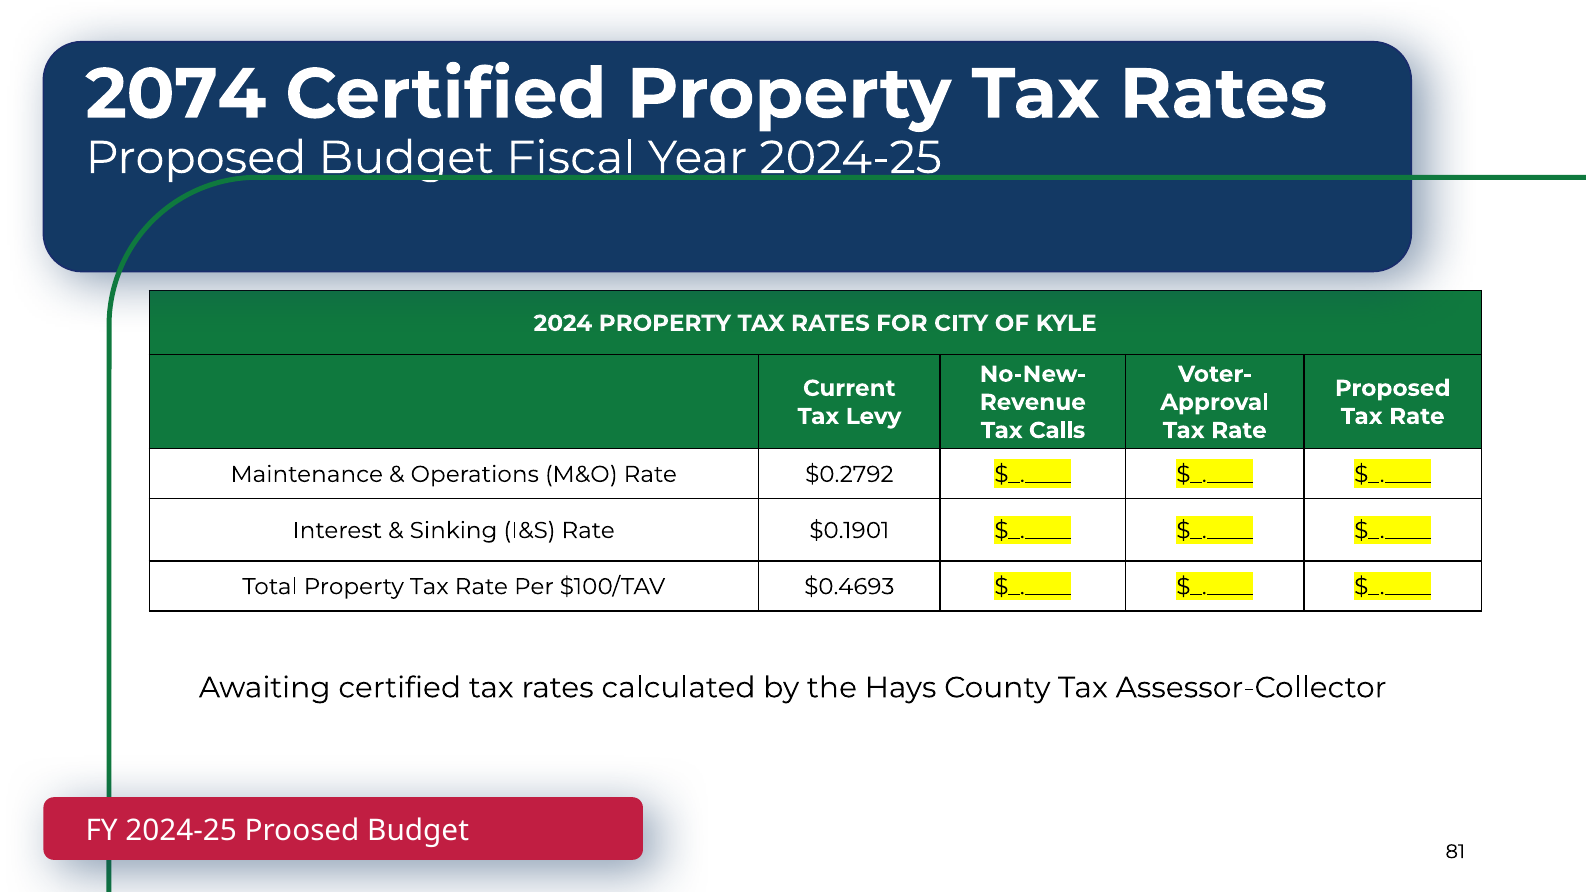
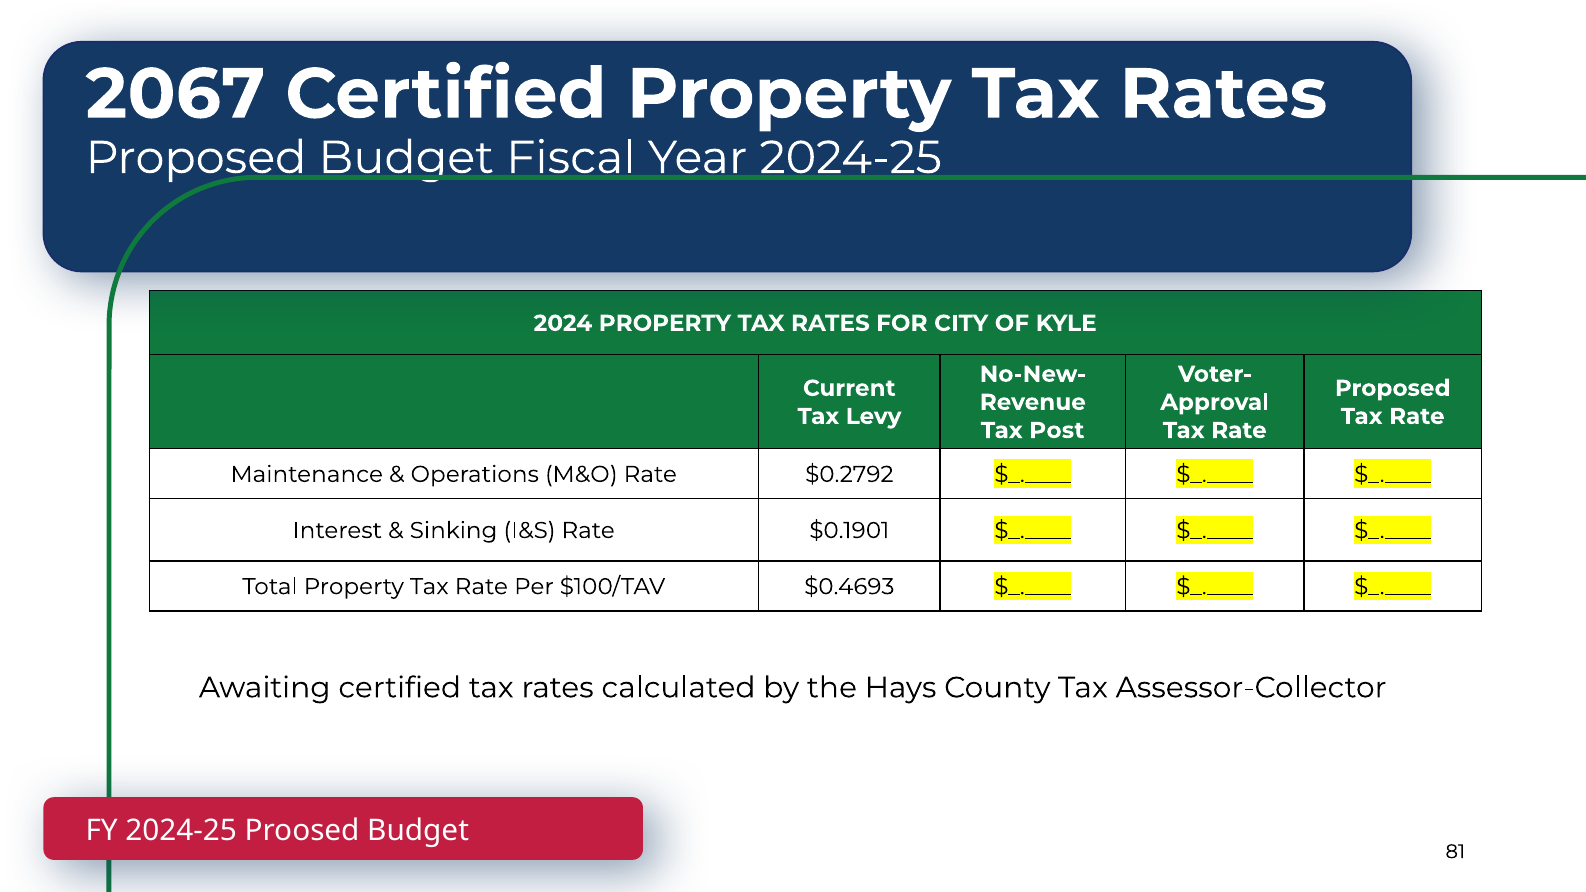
2074: 2074 -> 2067
Calls: Calls -> Post
